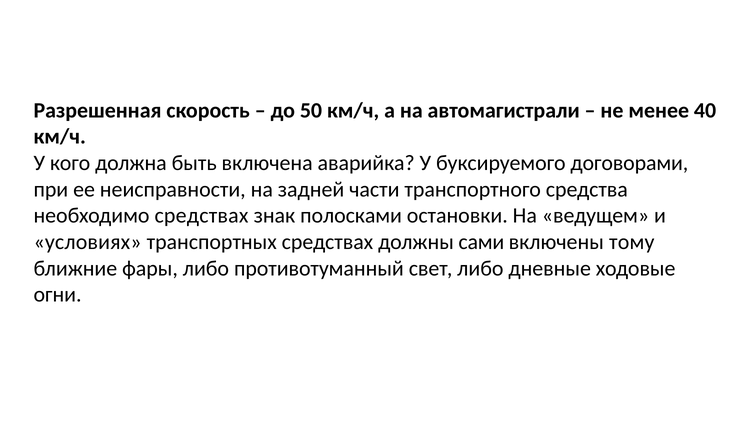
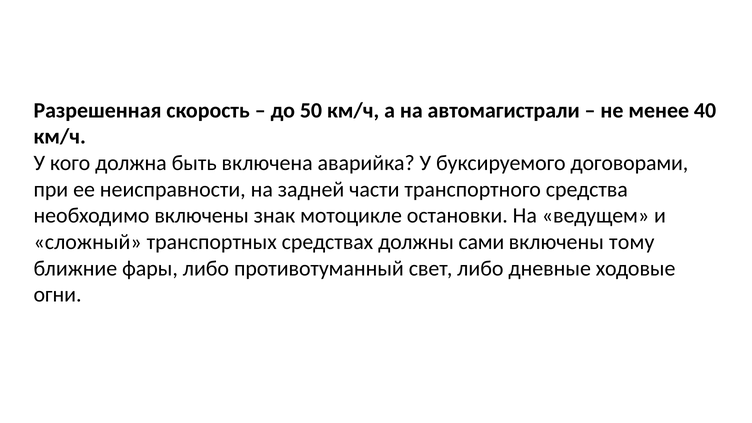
необходимо средствах: средствах -> включены
полосками: полосками -> мотоцикле
условиях: условиях -> сложный
